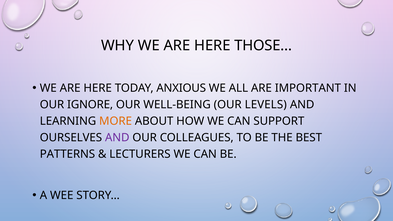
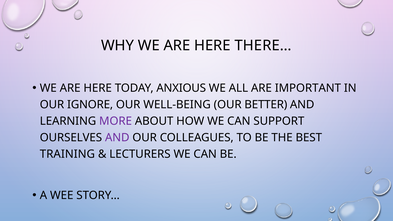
THOSE…: THOSE… -> THERE…
LEVELS: LEVELS -> BETTER
MORE colour: orange -> purple
PATTERNS: PATTERNS -> TRAINING
